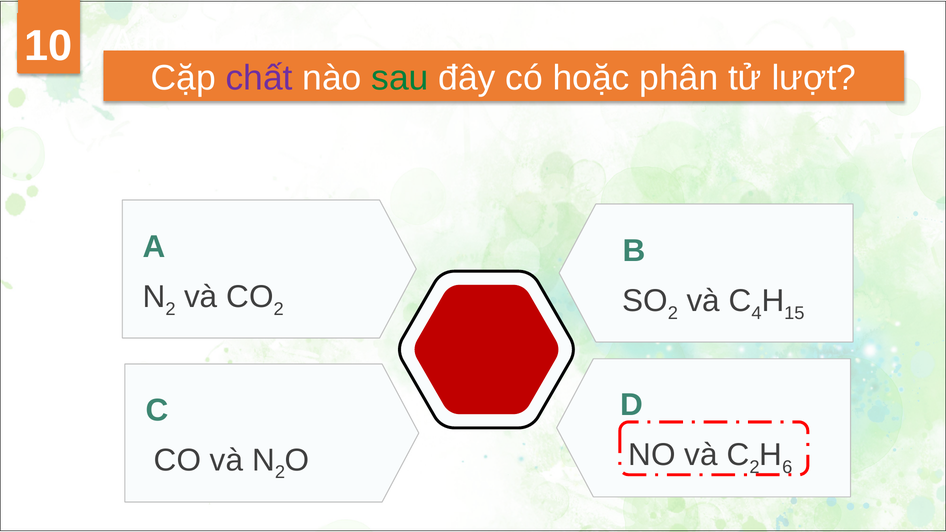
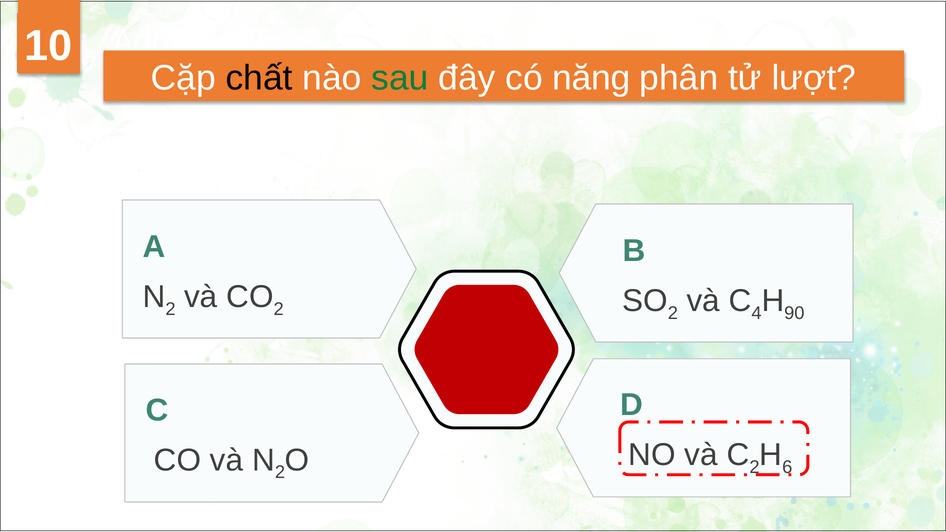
chất colour: purple -> black
hoặc: hoặc -> năng
15: 15 -> 90
